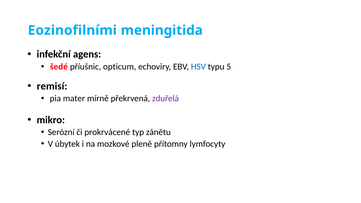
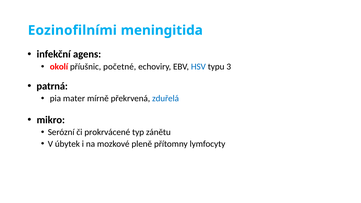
šedé: šedé -> okolí
opticum: opticum -> početné
5: 5 -> 3
remisí: remisí -> patrná
zduřelá colour: purple -> blue
